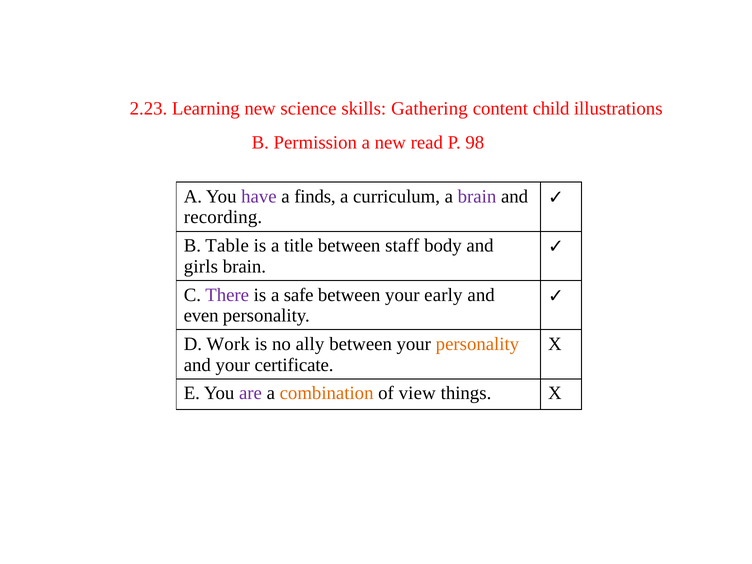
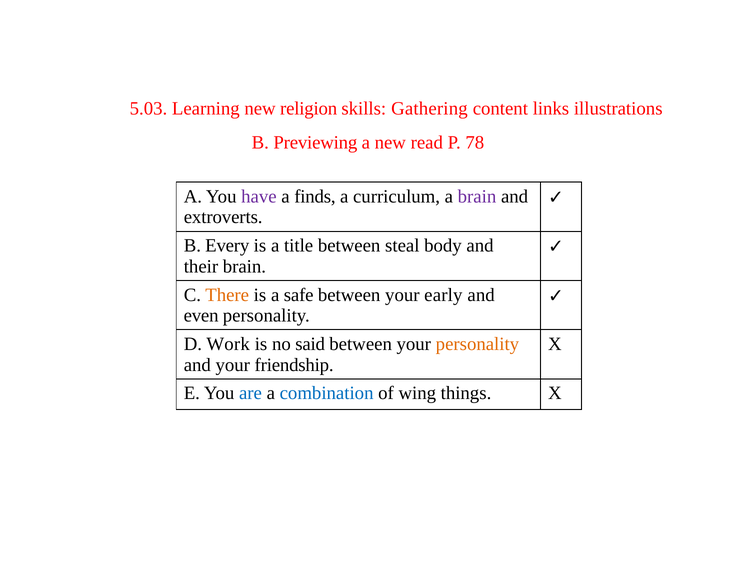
2.23: 2.23 -> 5.03
science: science -> religion
child: child -> links
Permission: Permission -> Previewing
98: 98 -> 78
recording: recording -> extroverts
Table: Table -> Every
staff: staff -> steal
girls: girls -> their
There colour: purple -> orange
ally: ally -> said
certificate: certificate -> friendship
are colour: purple -> blue
combination colour: orange -> blue
view: view -> wing
